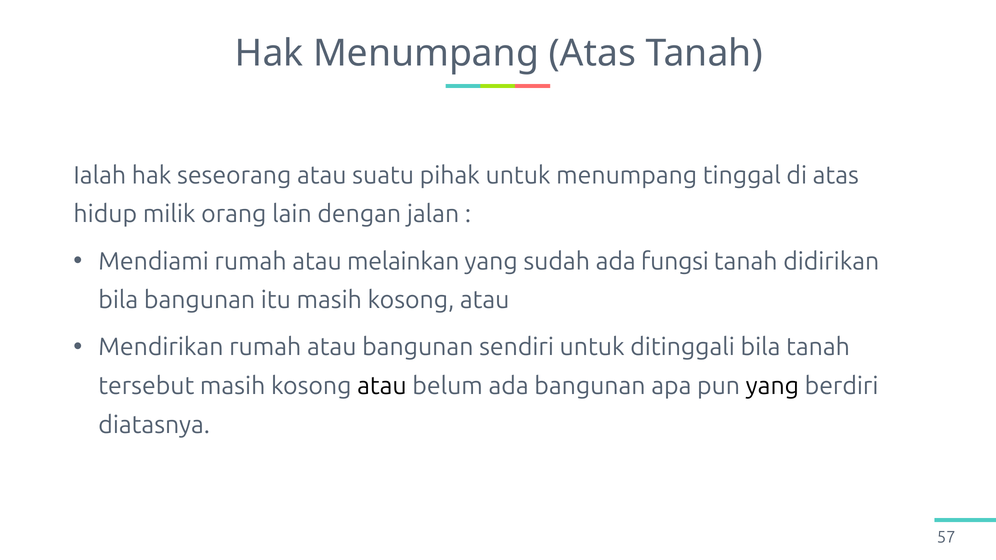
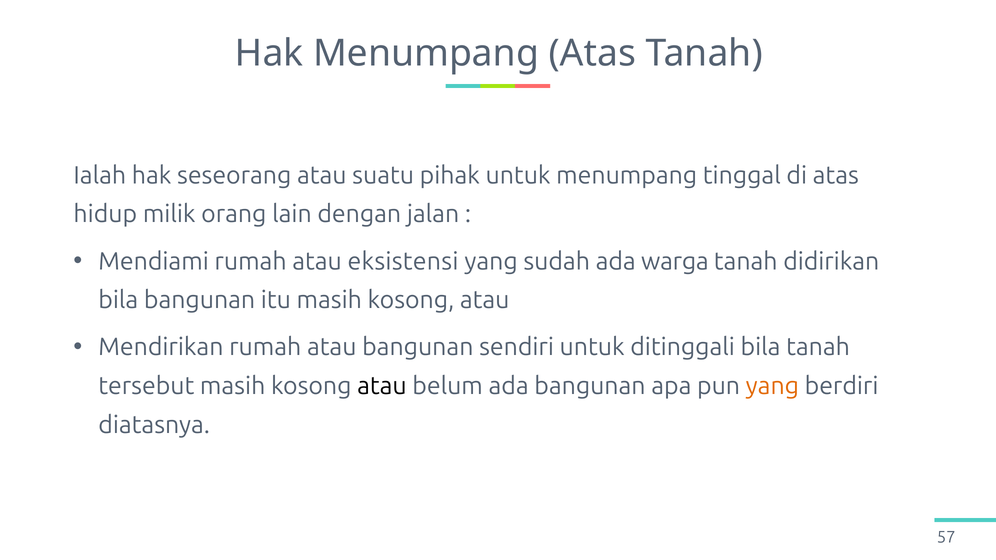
melainkan: melainkan -> eksistensi
fungsi: fungsi -> warga
yang at (772, 386) colour: black -> orange
